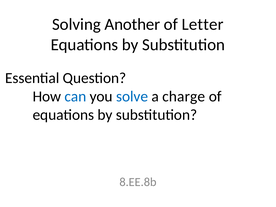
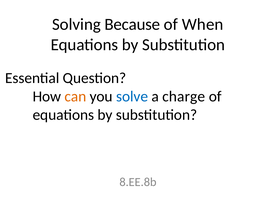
Another: Another -> Because
Letter: Letter -> When
can colour: blue -> orange
